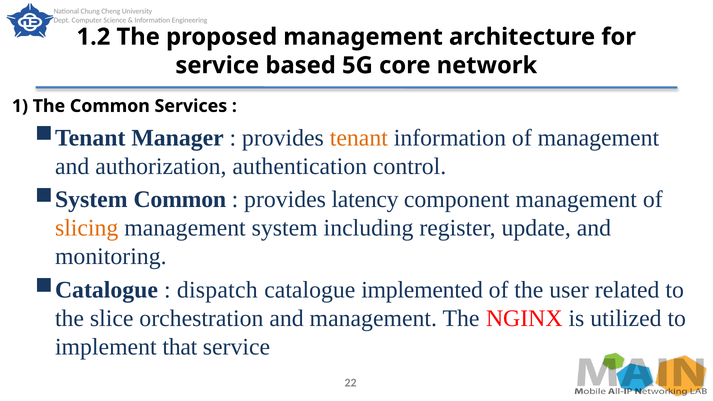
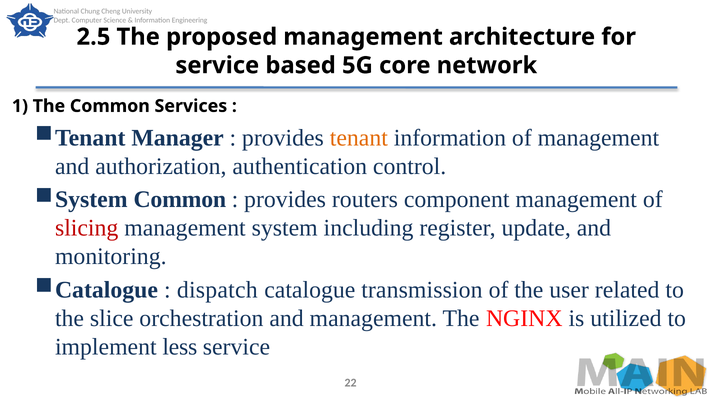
1.2: 1.2 -> 2.5
latency: latency -> routers
slicing colour: orange -> red
implemented: implemented -> transmission
that: that -> less
